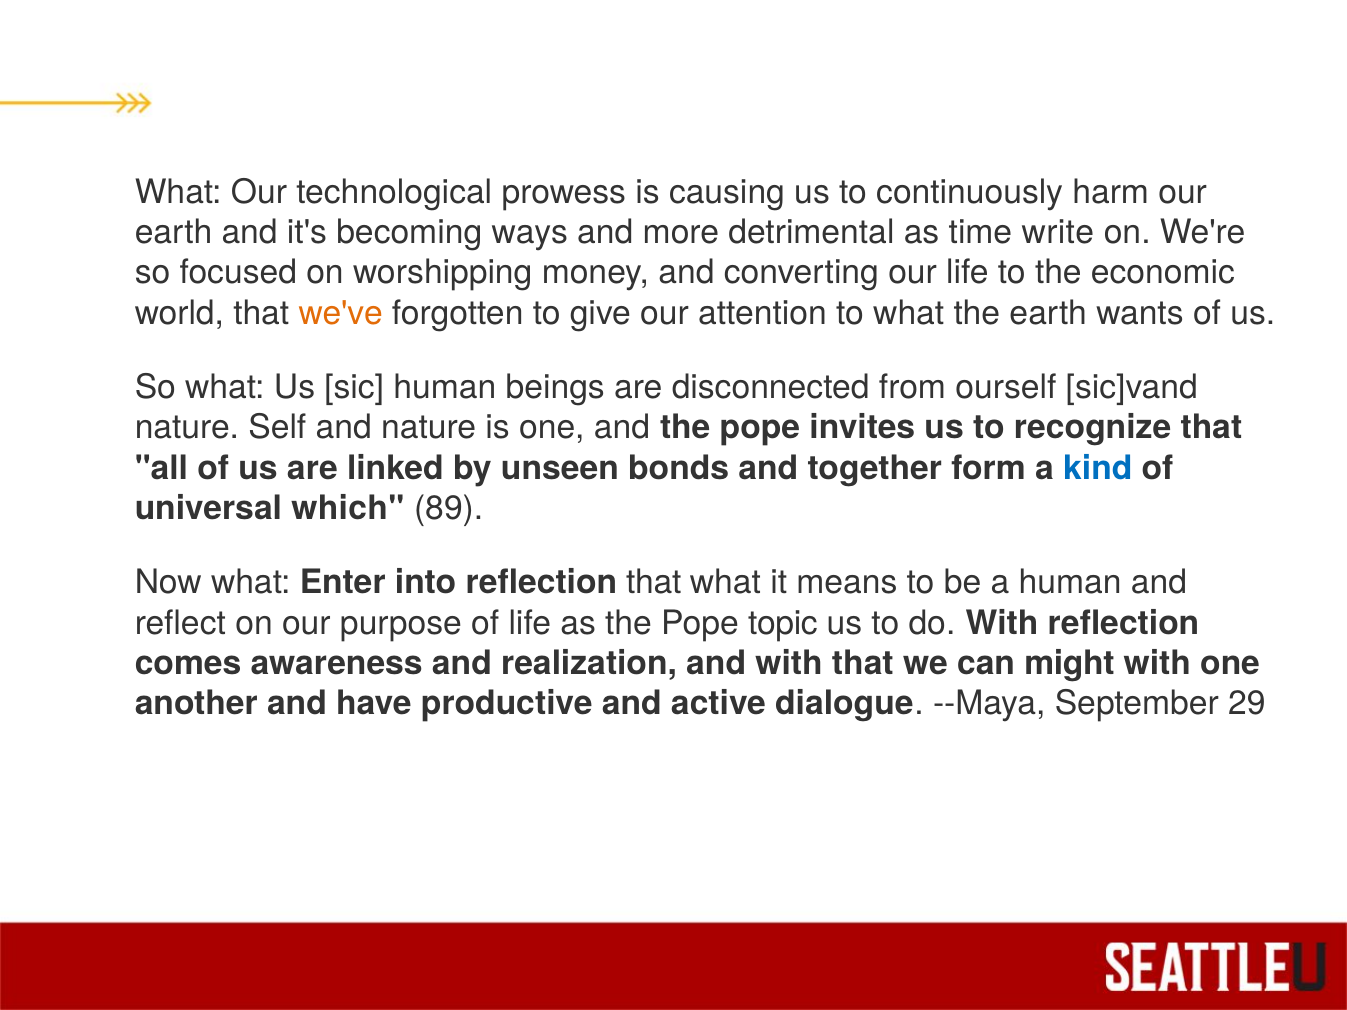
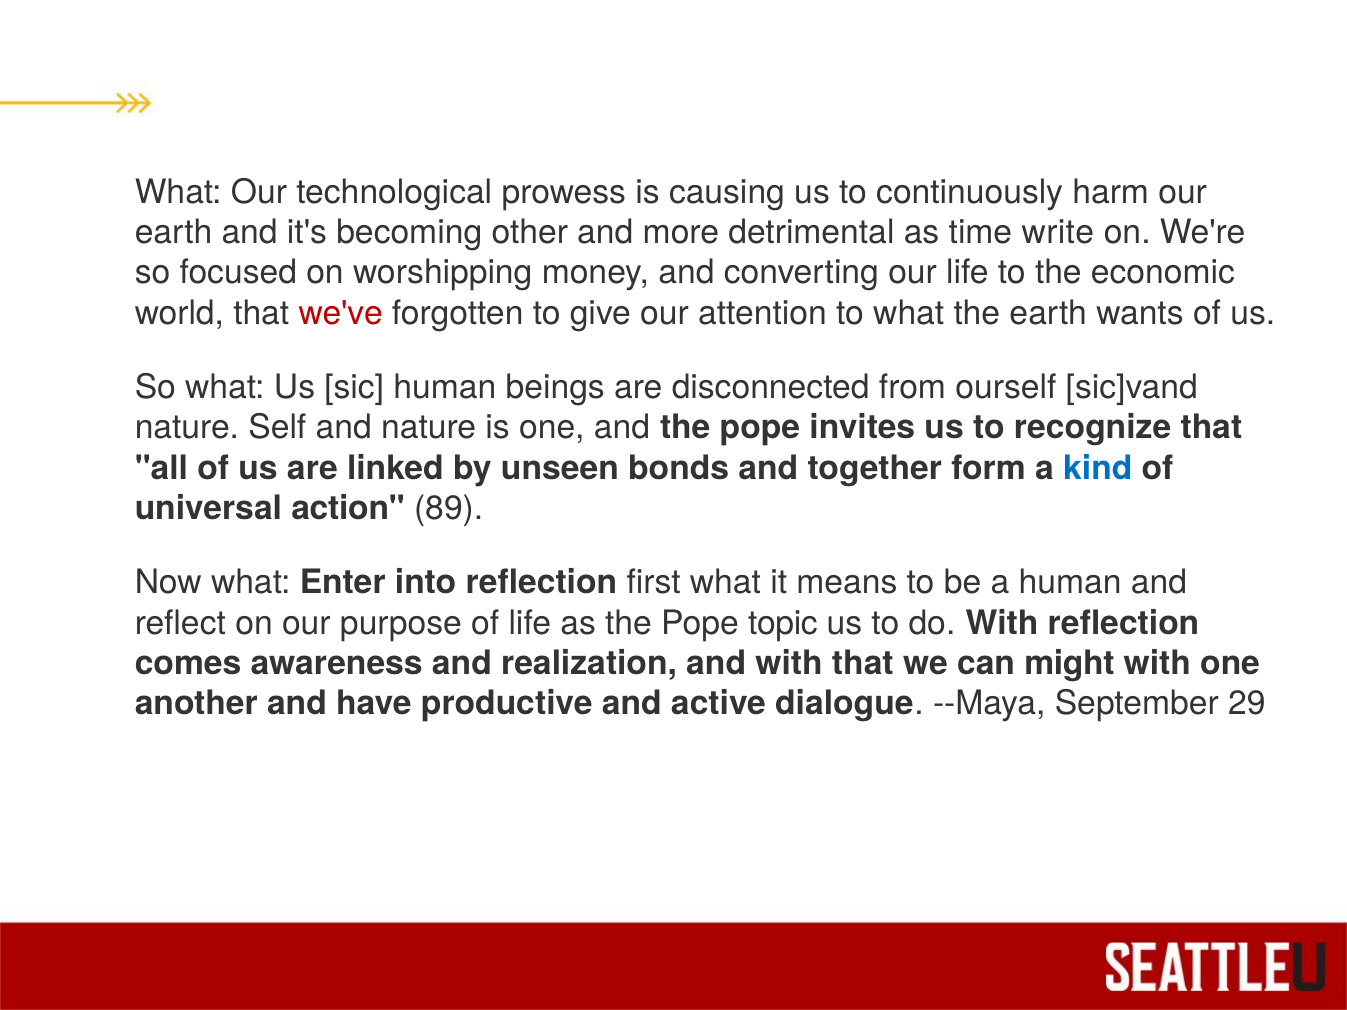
ways: ways -> other
we've colour: orange -> red
which: which -> action
reflection that: that -> first
